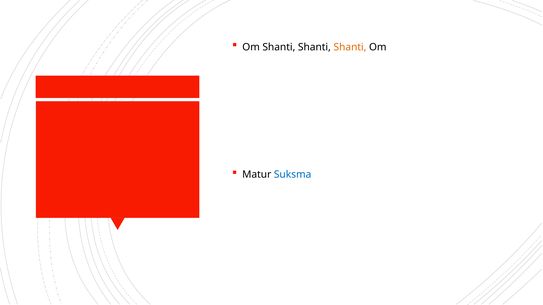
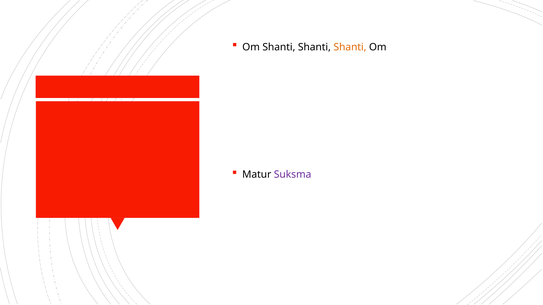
Suksma colour: blue -> purple
